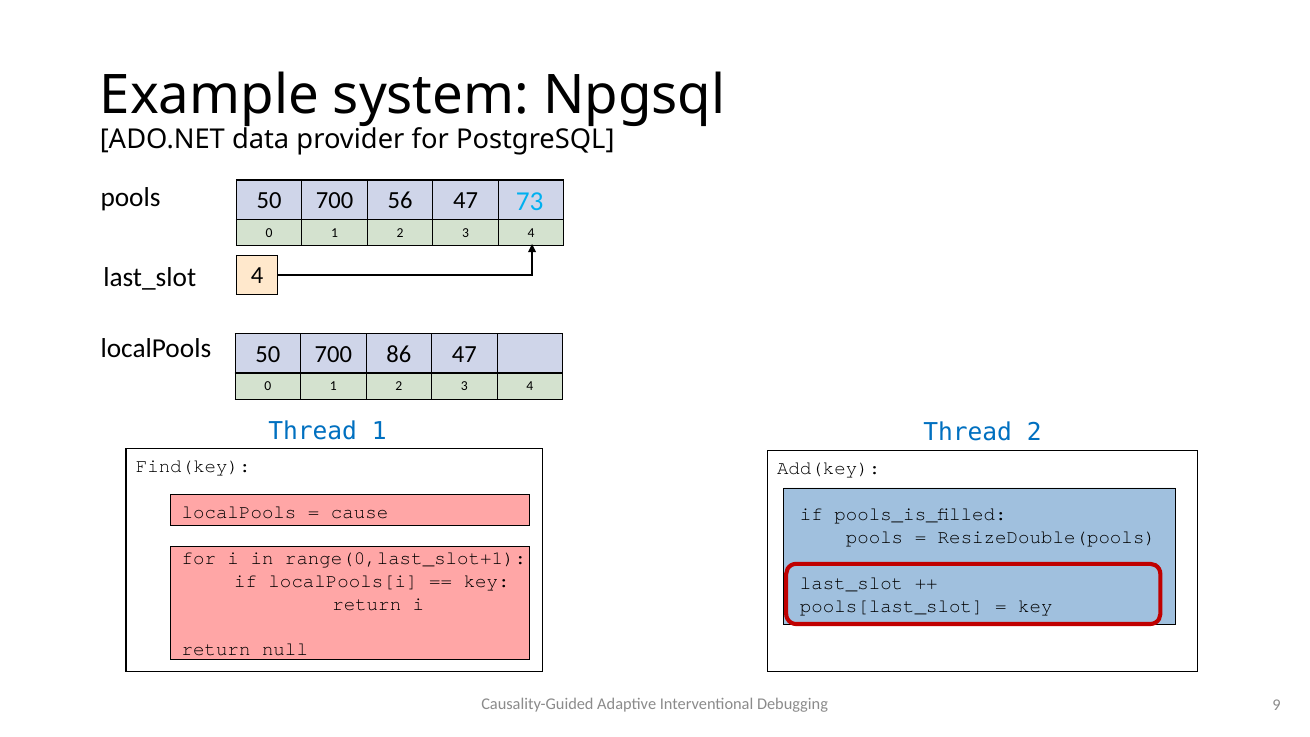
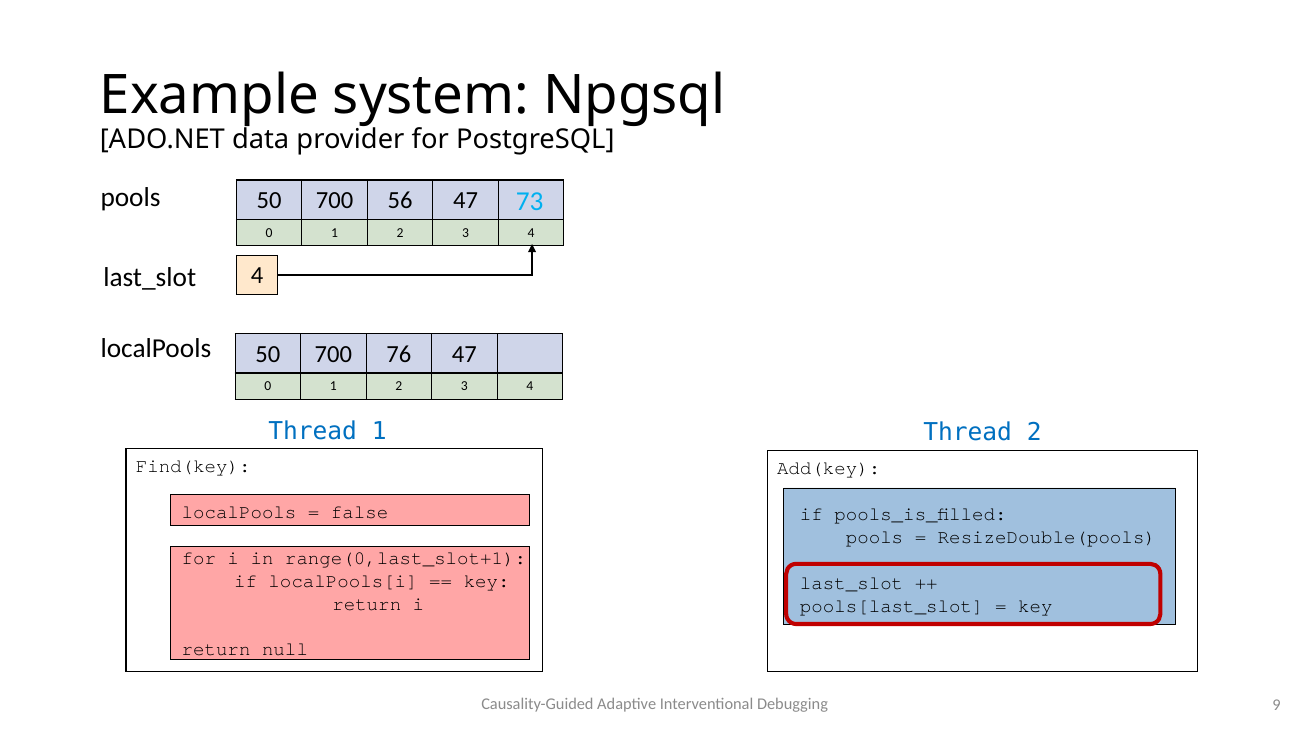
86: 86 -> 76
cause: cause -> false
